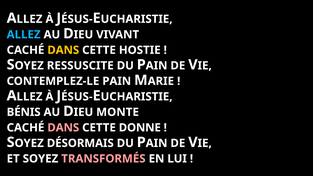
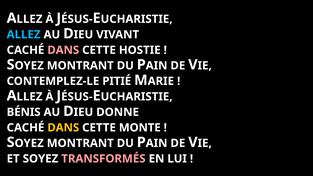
DANS at (63, 50) colour: yellow -> pink
RESSUSCITE at (80, 66): RESSUSCITE -> MONTRANT
PAIN: PAIN -> PITIÉ
MONTE: MONTE -> DONNE
DANS at (63, 128) colour: pink -> yellow
DONNE: DONNE -> MONTE
DÉSORMAIS at (80, 143): DÉSORMAIS -> MONTRANT
